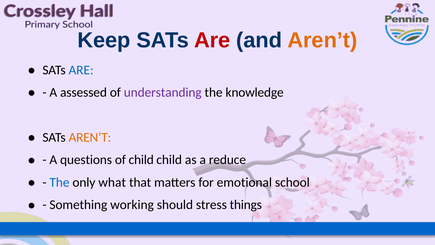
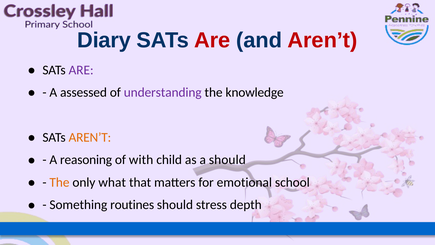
Keep: Keep -> Diary
Aren’t at (322, 40) colour: orange -> red
ARE at (81, 70) colour: blue -> purple
questions: questions -> reasoning
of child: child -> with
a reduce: reduce -> should
The at (59, 182) colour: blue -> orange
working: working -> routines
things: things -> depth
